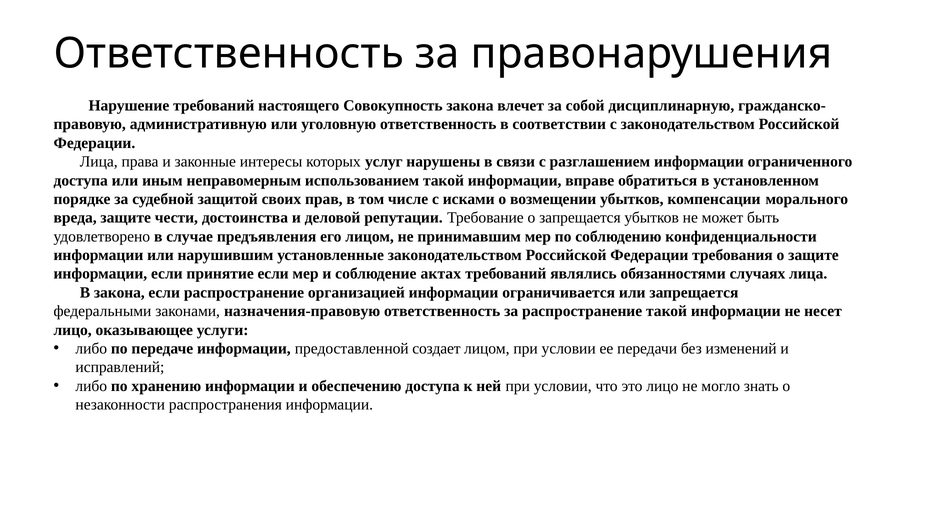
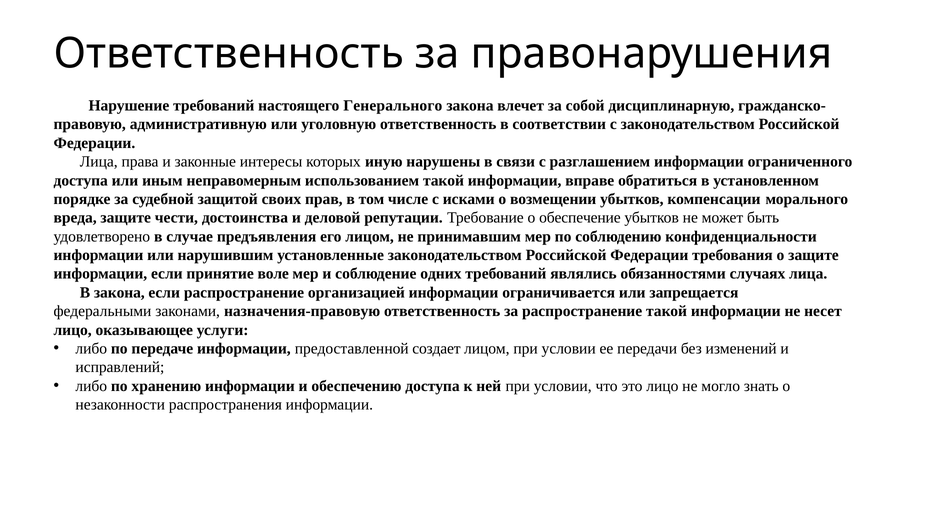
Совокупность: Совокупность -> Генерального
услуг: услуг -> иную
о запрещается: запрещается -> обеспечение
принятие если: если -> воле
актах: актах -> одних
